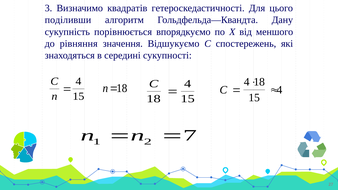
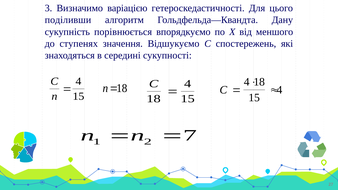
квадратів: квадратів -> варіацією
рівняння: рівняння -> ступенях
